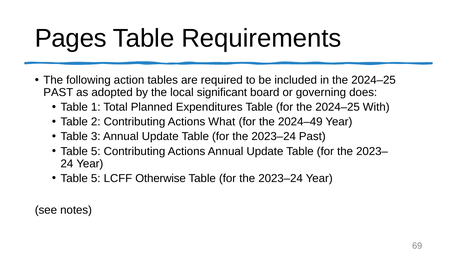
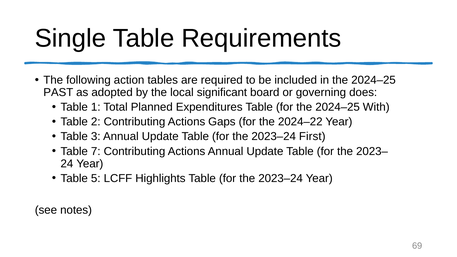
Pages: Pages -> Single
What: What -> Gaps
2024–49: 2024–49 -> 2024–22
2023–24 Past: Past -> First
5 at (96, 151): 5 -> 7
Otherwise: Otherwise -> Highlights
